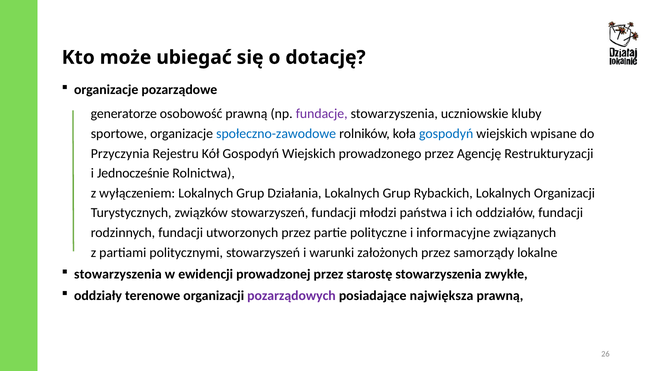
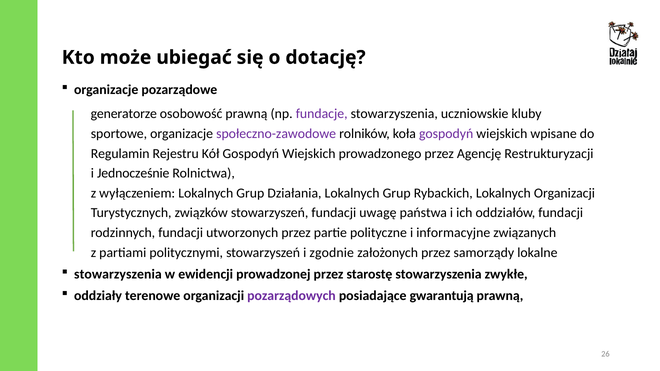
społeczno-zawodowe colour: blue -> purple
gospodyń at (446, 134) colour: blue -> purple
Przyczynia: Przyczynia -> Regulamin
młodzi: młodzi -> uwagę
warunki: warunki -> zgodnie
największa: największa -> gwarantują
